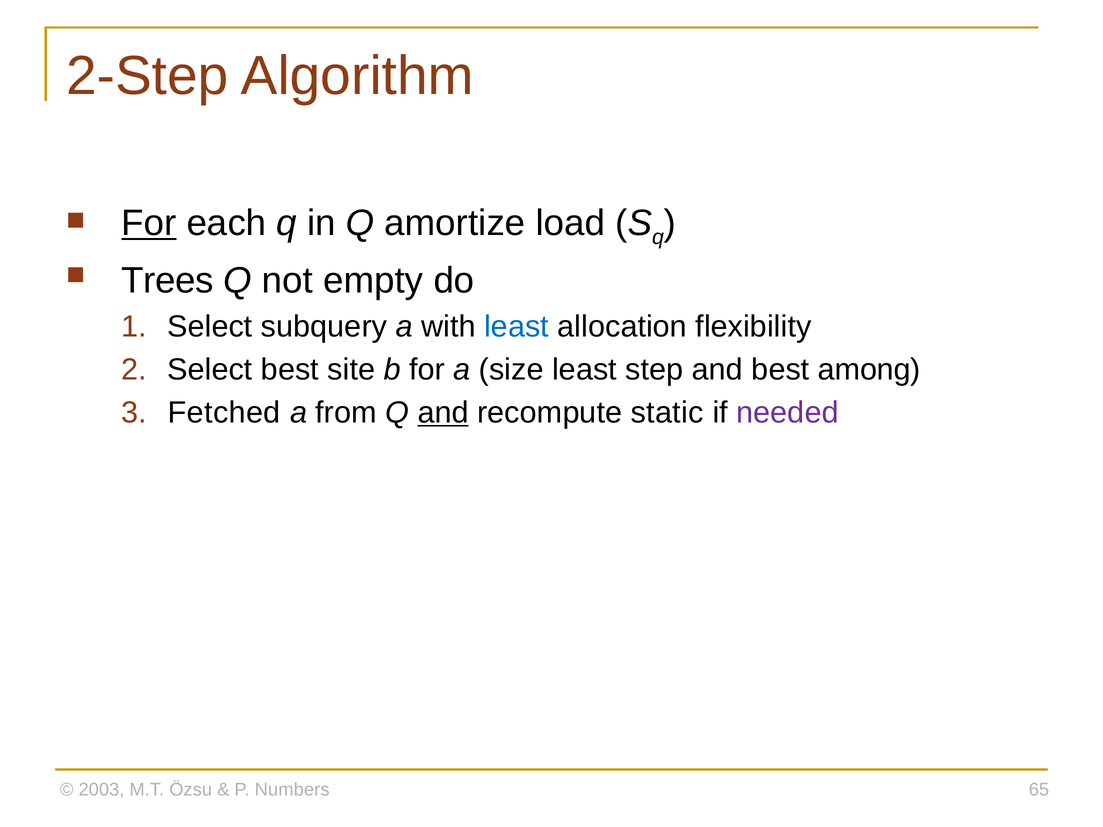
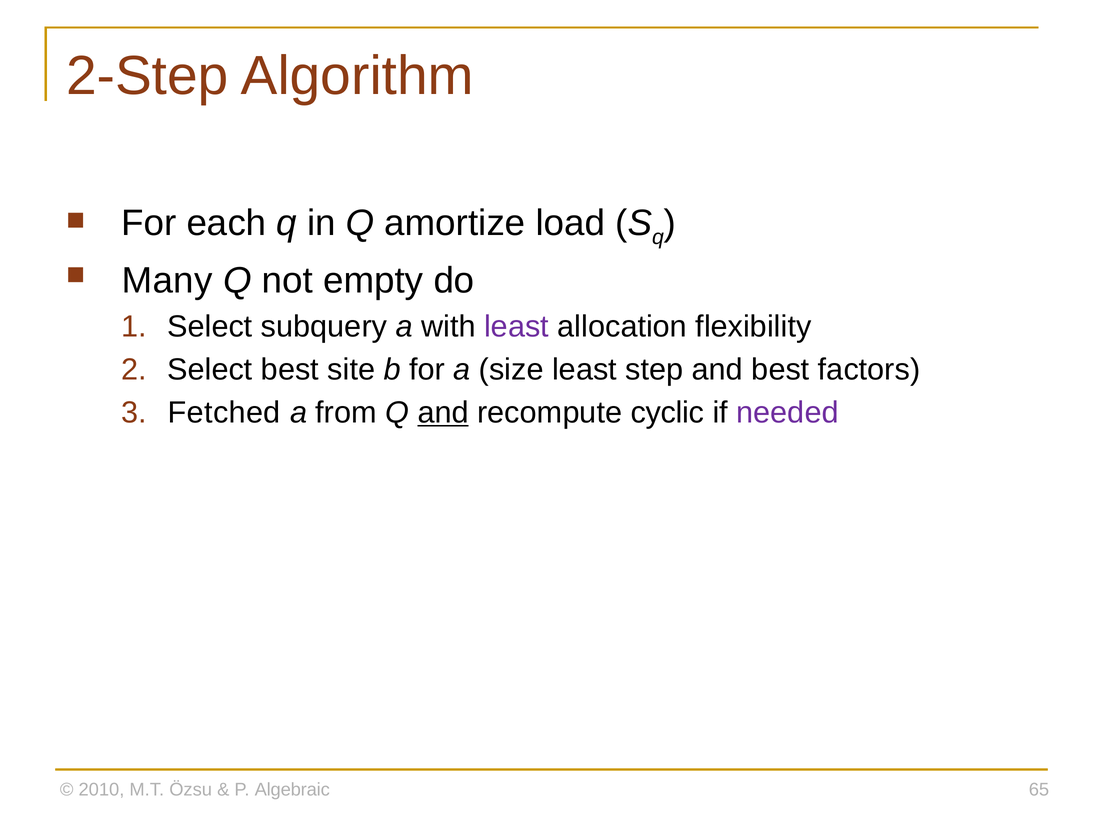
For at (149, 223) underline: present -> none
Trees: Trees -> Many
least at (517, 327) colour: blue -> purple
among: among -> factors
static: static -> cyclic
2003: 2003 -> 2010
Numbers: Numbers -> Algebraic
